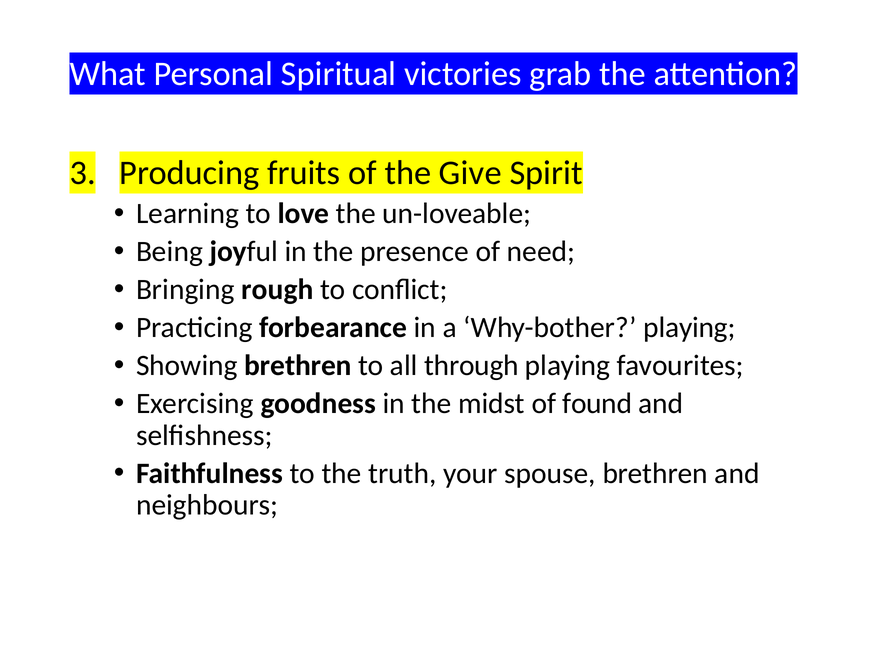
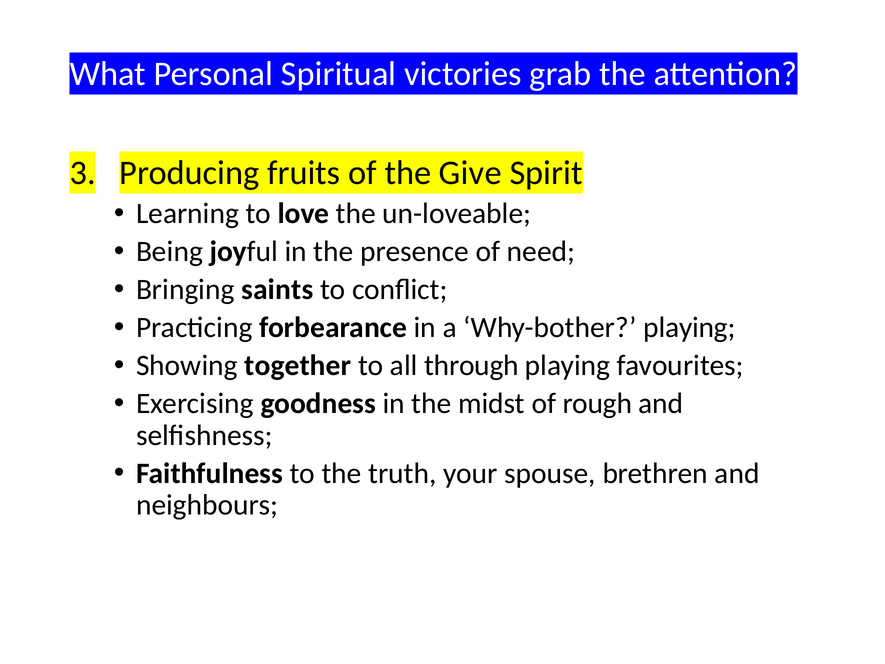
rough: rough -> saints
Showing brethren: brethren -> together
found: found -> rough
